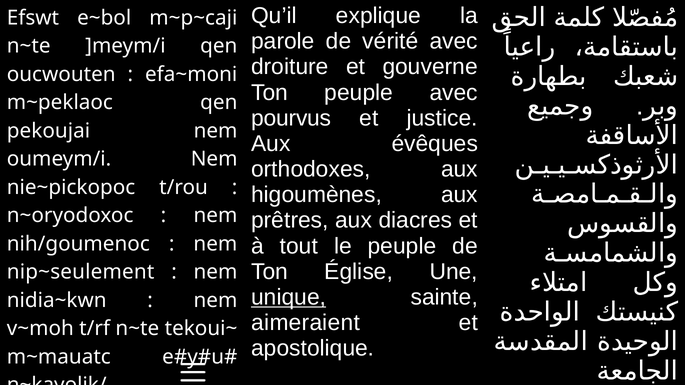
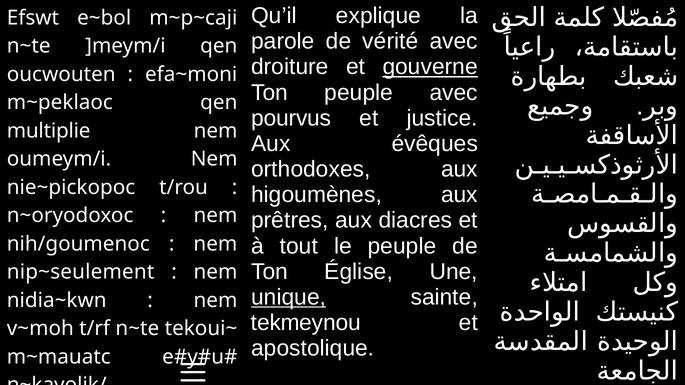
gouverne underline: none -> present
pekoujai: pekoujai -> multiplie
aimeraient: aimeraient -> tekmeynou
